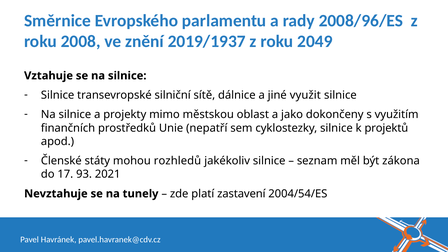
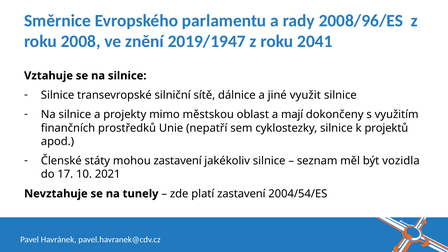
2019/1937: 2019/1937 -> 2019/1947
2049: 2049 -> 2041
jako: jako -> mají
mohou rozhledů: rozhledů -> zastavení
zákona: zákona -> vozidla
93: 93 -> 10
